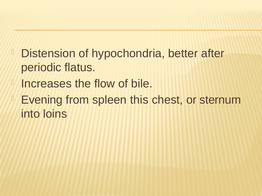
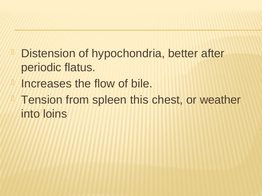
Evening: Evening -> Tension
sternum: sternum -> weather
